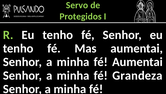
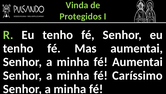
Servo: Servo -> Vinda
Grandeza: Grandeza -> Caríssimo
